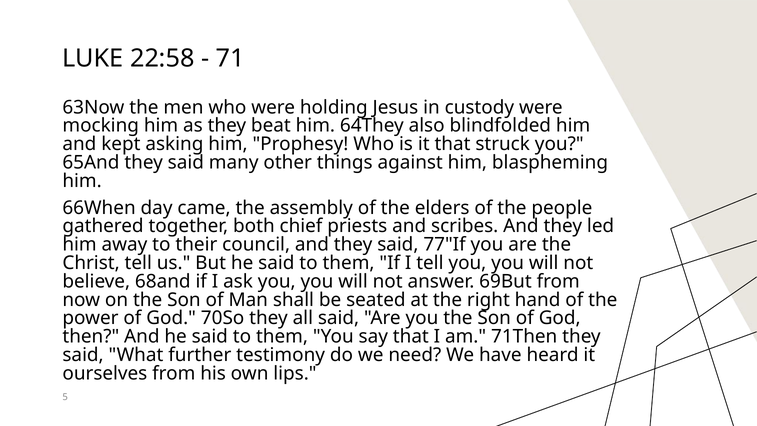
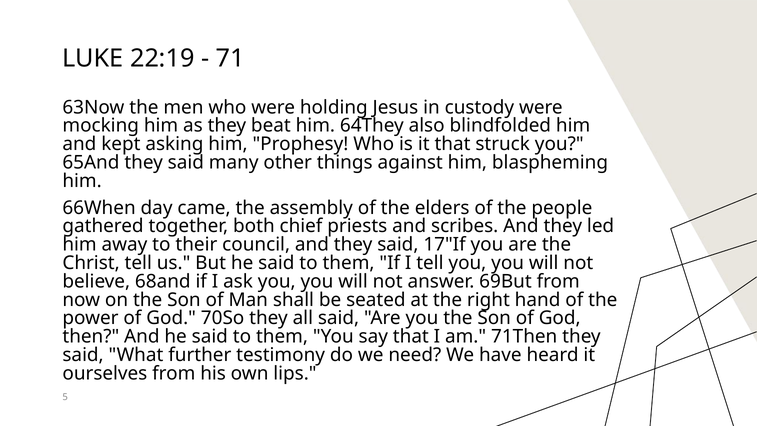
22:58: 22:58 -> 22:19
77"If: 77"If -> 17"If
